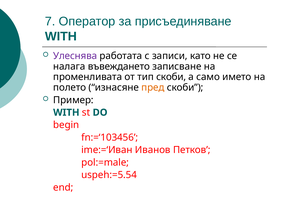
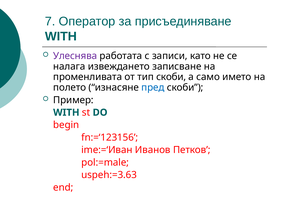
въвеждането: въвеждането -> извеждането
пред colour: orange -> blue
fn:=‘103456: fn:=‘103456 -> fn:=‘123156
uspeh:=5.54: uspeh:=5.54 -> uspeh:=3.63
